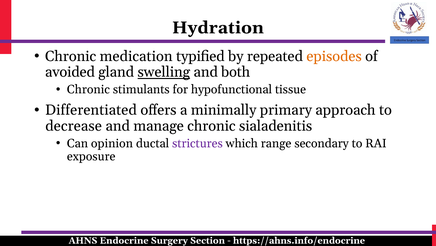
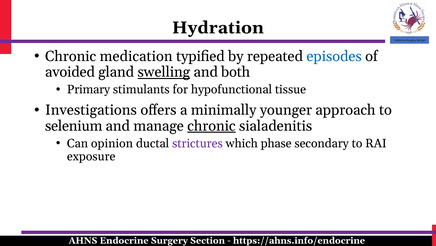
episodes colour: orange -> blue
Chronic at (88, 89): Chronic -> Primary
Differentiated: Differentiated -> Investigations
primary: primary -> younger
decrease: decrease -> selenium
chronic at (211, 125) underline: none -> present
range: range -> phase
